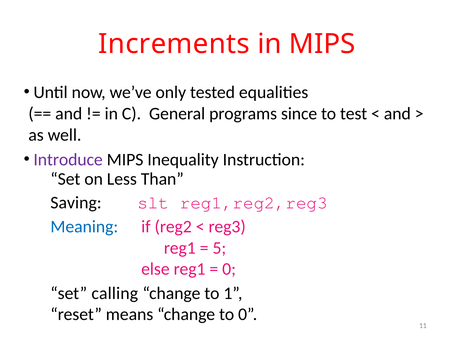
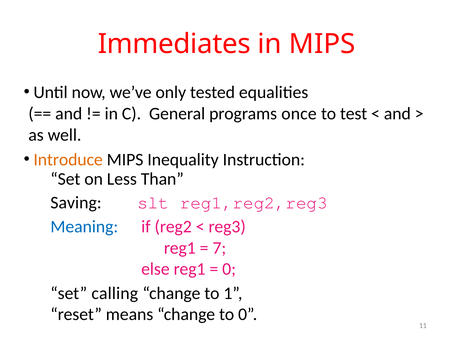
Increments: Increments -> Immediates
since: since -> once
Introduce colour: purple -> orange
5: 5 -> 7
